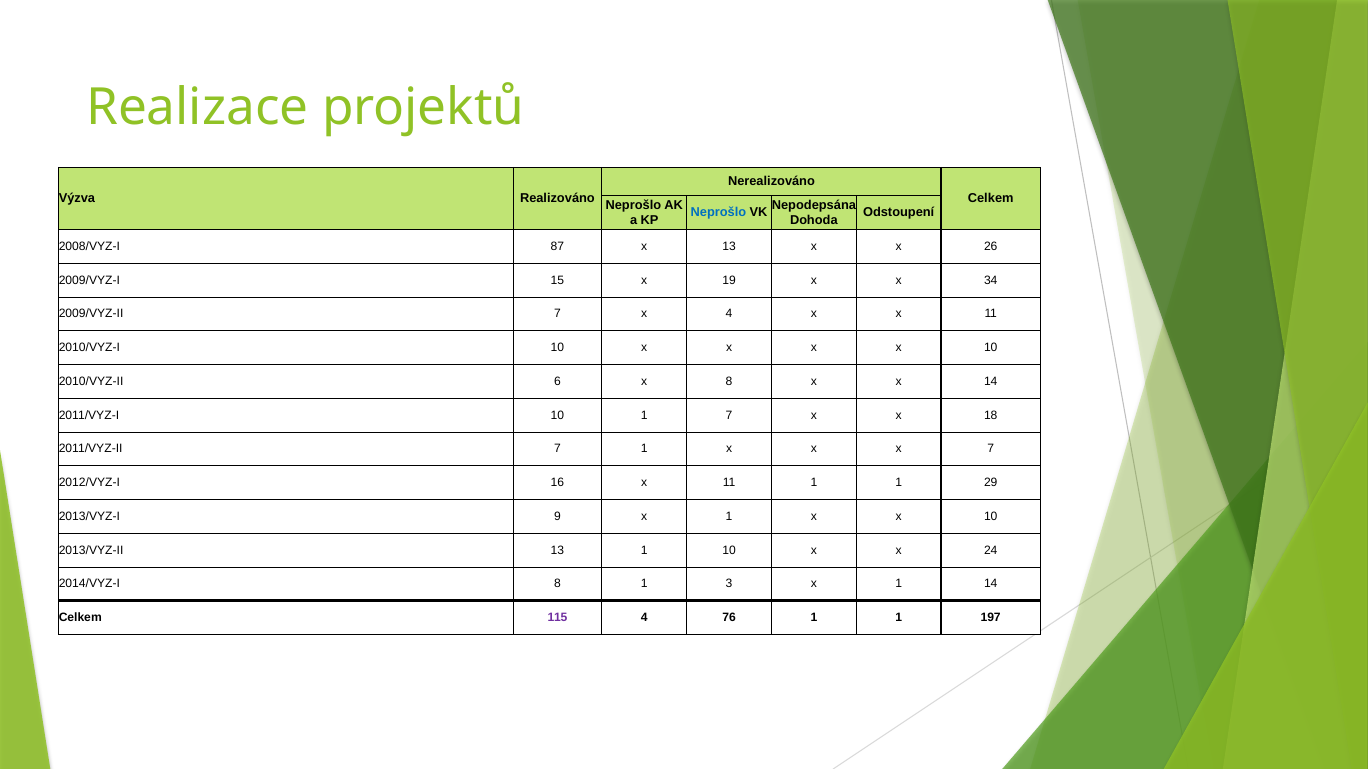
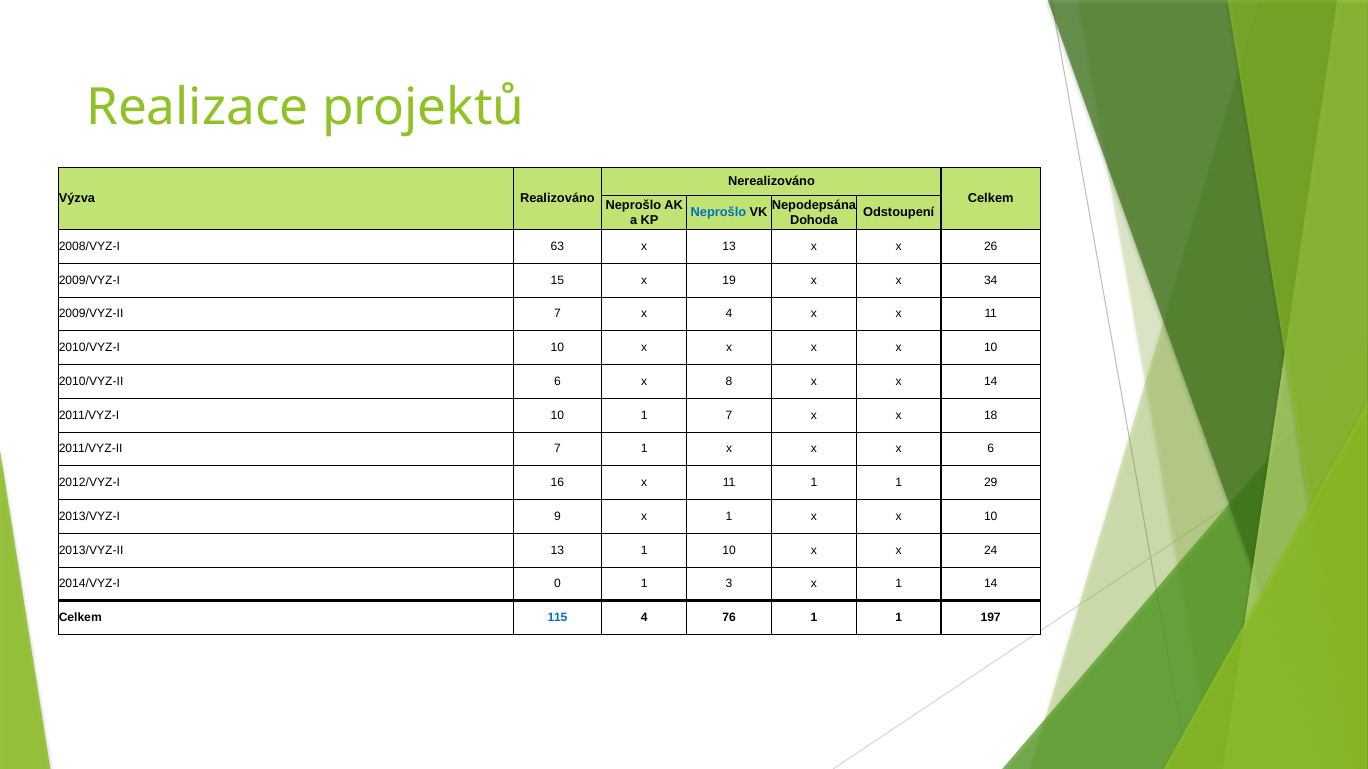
87: 87 -> 63
x 7: 7 -> 6
2014/VYZ-I 8: 8 -> 0
115 colour: purple -> blue
